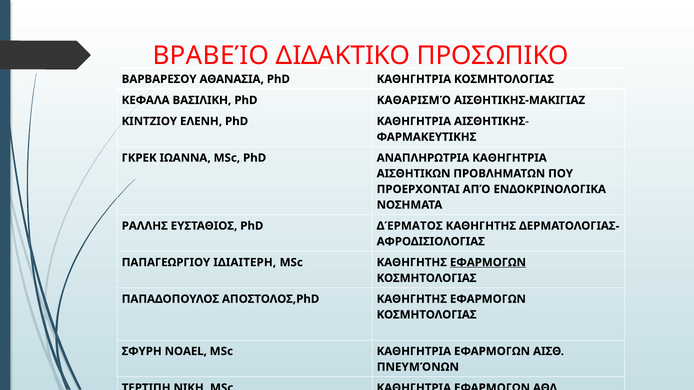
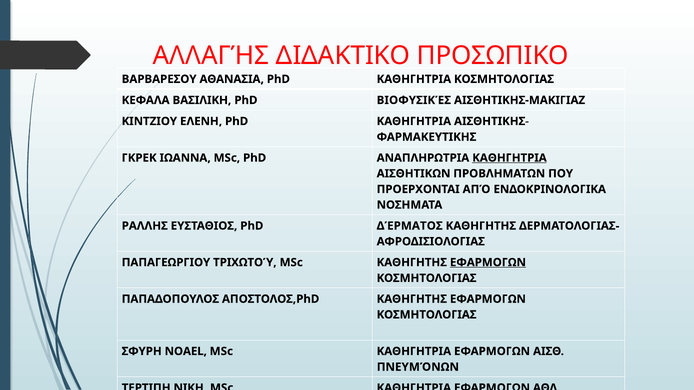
ΒΡΑΒΕΊΟ: ΒΡΑΒΕΊΟ -> ΑΛΛΑΓΉΣ
ΚΑΘΑΡΙΣΜΌ: ΚΑΘΑΡΙΣΜΌ -> ΒΙΟΦΥΣΙΚΈΣ
ΚΑΘΗΓΗΤΡΙΑ at (509, 158) underline: none -> present
ΙΔΙΑΙΤΕΡΗ: ΙΔΙΑΙΤΕΡΗ -> ΤΡΙΧΩΤΟΎ
